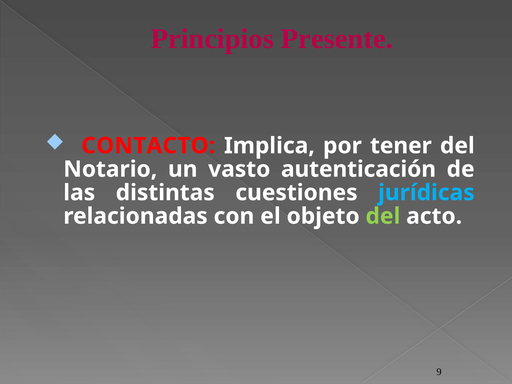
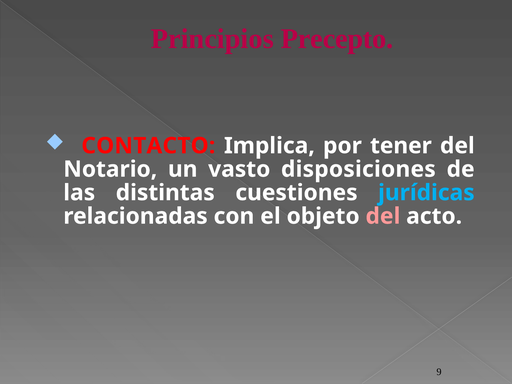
Presente: Presente -> Precepto
autenticación: autenticación -> disposiciones
del at (383, 216) colour: light green -> pink
